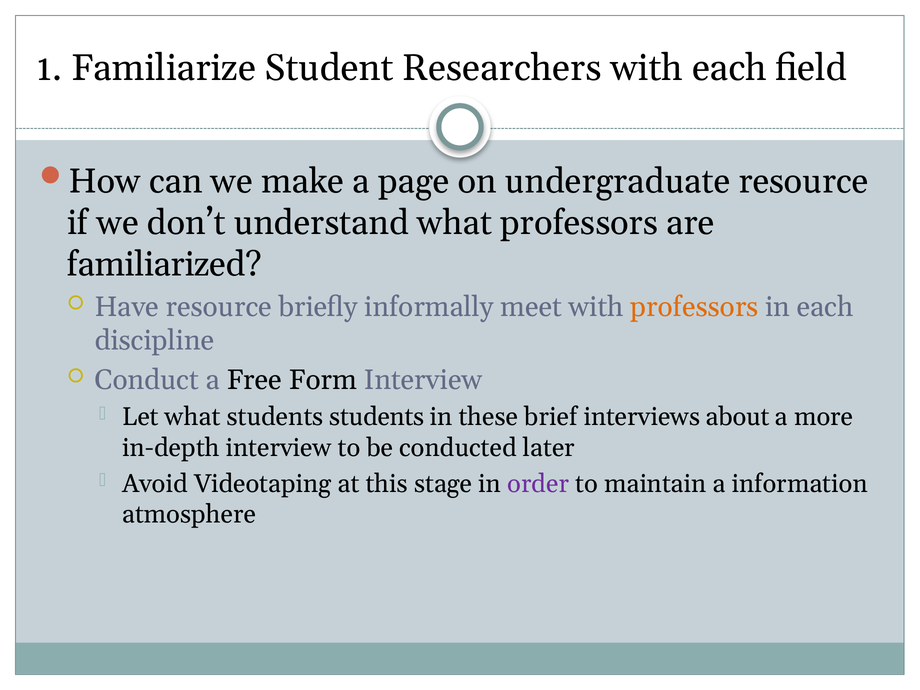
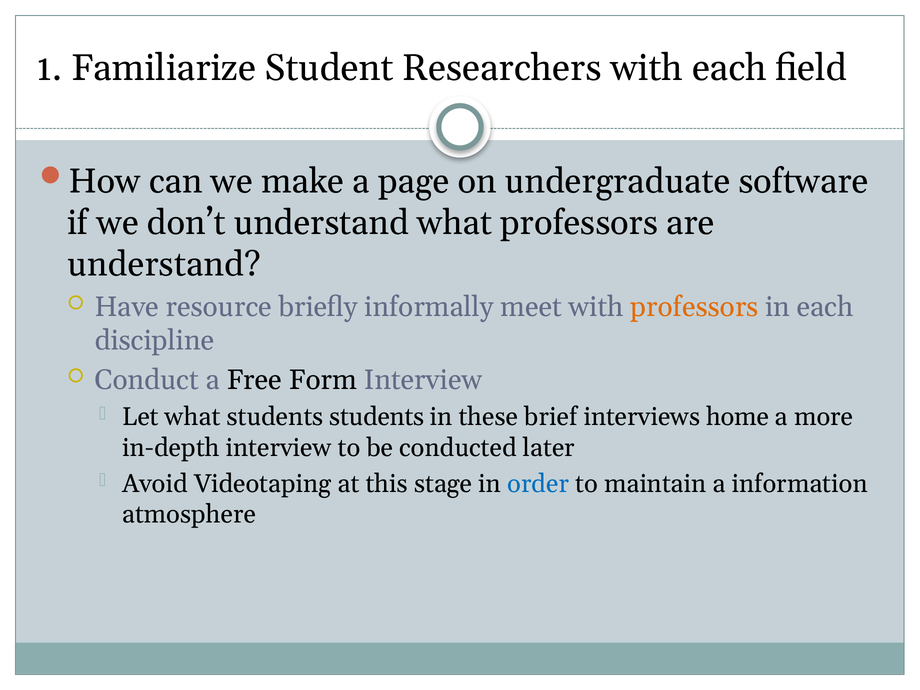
undergraduate resource: resource -> software
familiarized at (164, 264): familiarized -> understand
about: about -> home
order colour: purple -> blue
